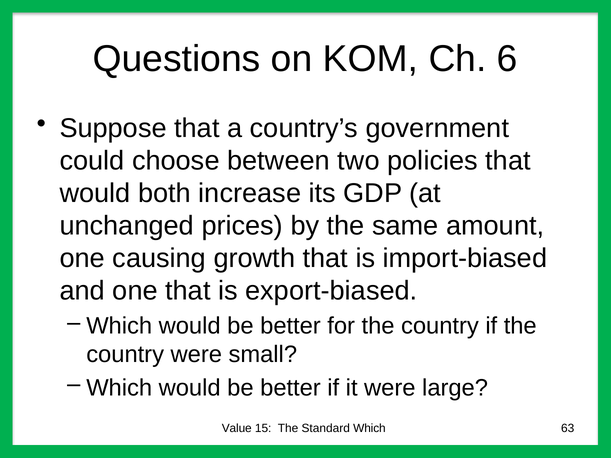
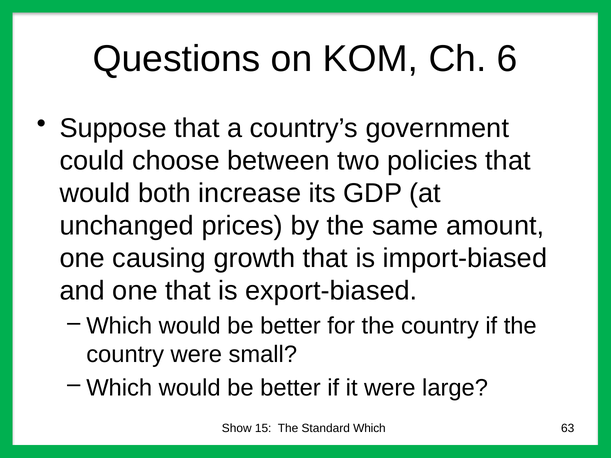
Value: Value -> Show
